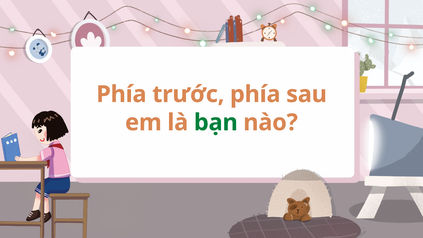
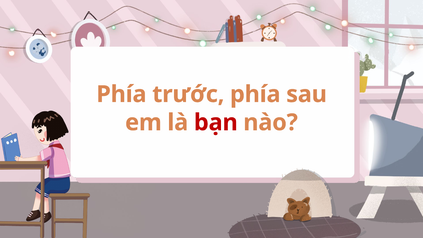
bạn colour: green -> red
